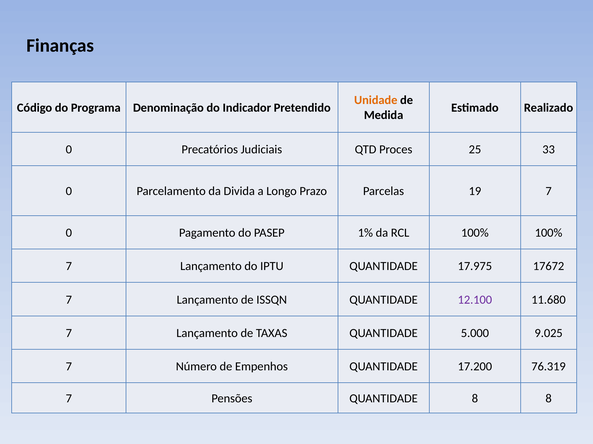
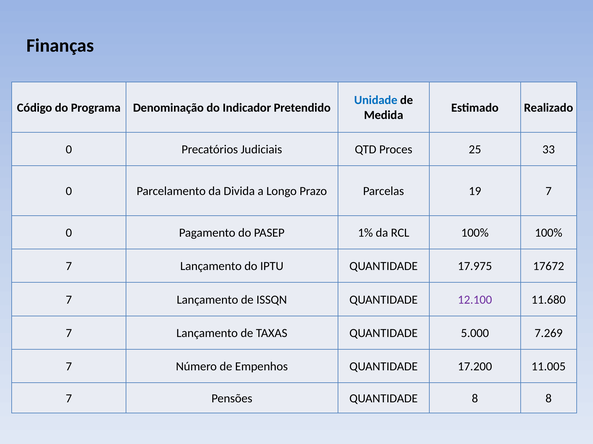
Unidade colour: orange -> blue
9.025: 9.025 -> 7.269
76.319: 76.319 -> 11.005
